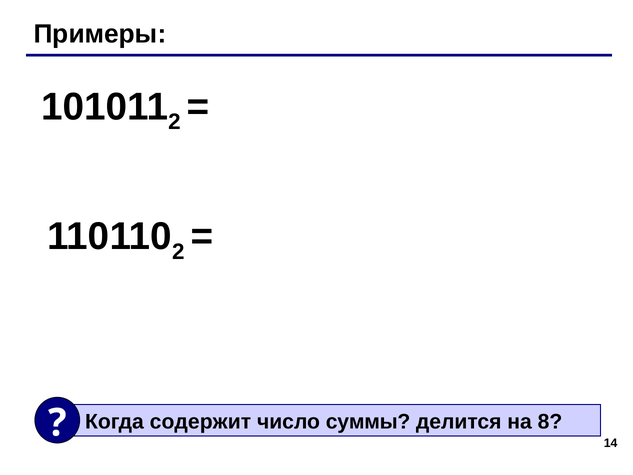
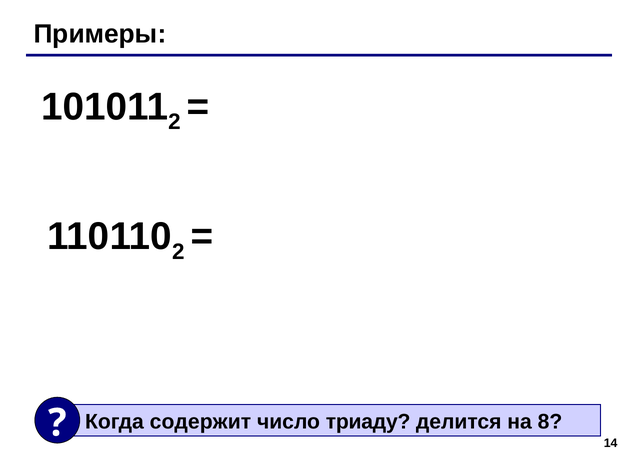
суммы: суммы -> триаду
